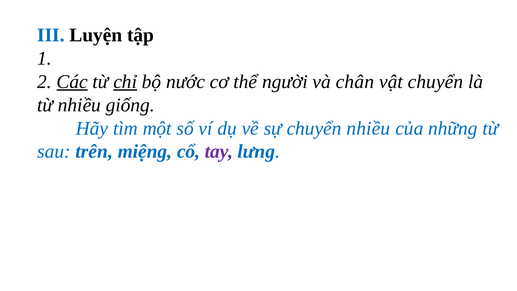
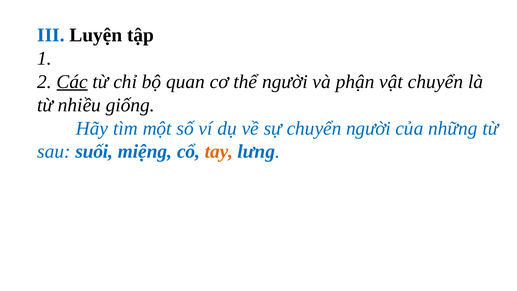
chỉ underline: present -> none
nước: nước -> quan
chân: chân -> phận
chuyển nhiều: nhiều -> người
trên: trên -> suối
tay colour: purple -> orange
